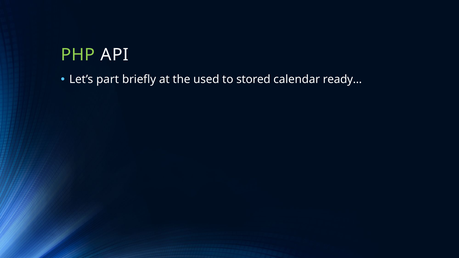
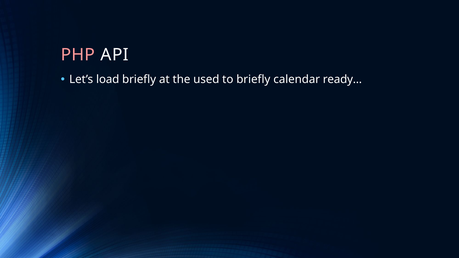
PHP colour: light green -> pink
part: part -> load
to stored: stored -> briefly
